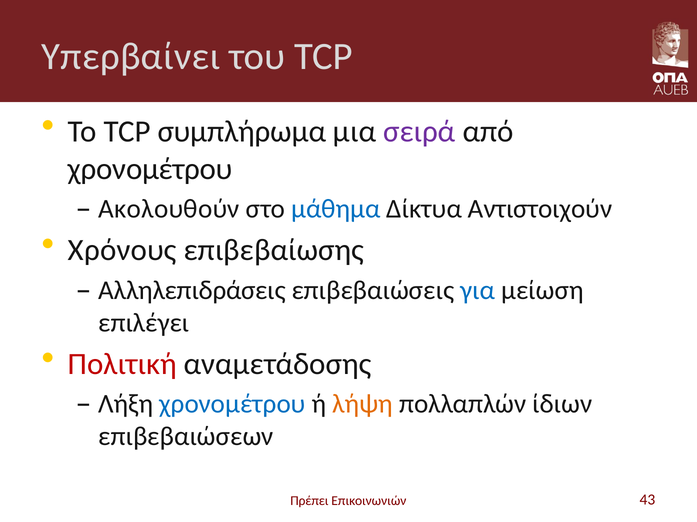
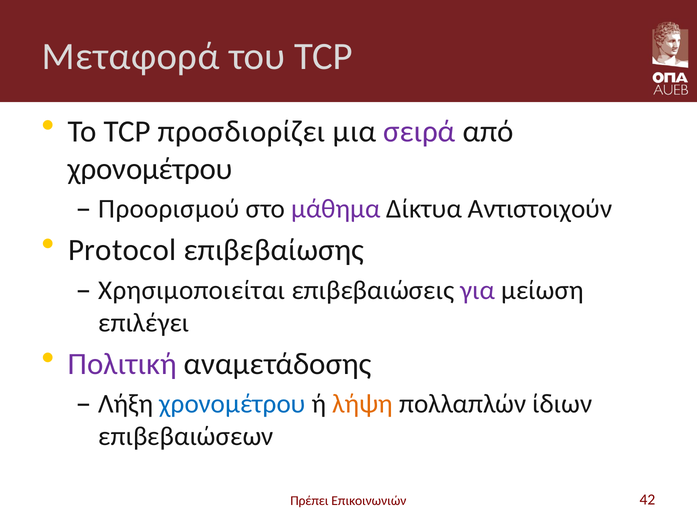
Υπερβαίνει: Υπερβαίνει -> Μεταφορά
συμπλήρωμα: συμπλήρωμα -> προσδιορίζει
Ακολουθούν: Ακολουθούν -> Προορισμού
μάθημα colour: blue -> purple
Χρόνους: Χρόνους -> Protocol
Αλληλεπιδράσεις: Αλληλεπιδράσεις -> Χρησιμοποιείται
για colour: blue -> purple
Πολιτική colour: red -> purple
43: 43 -> 42
